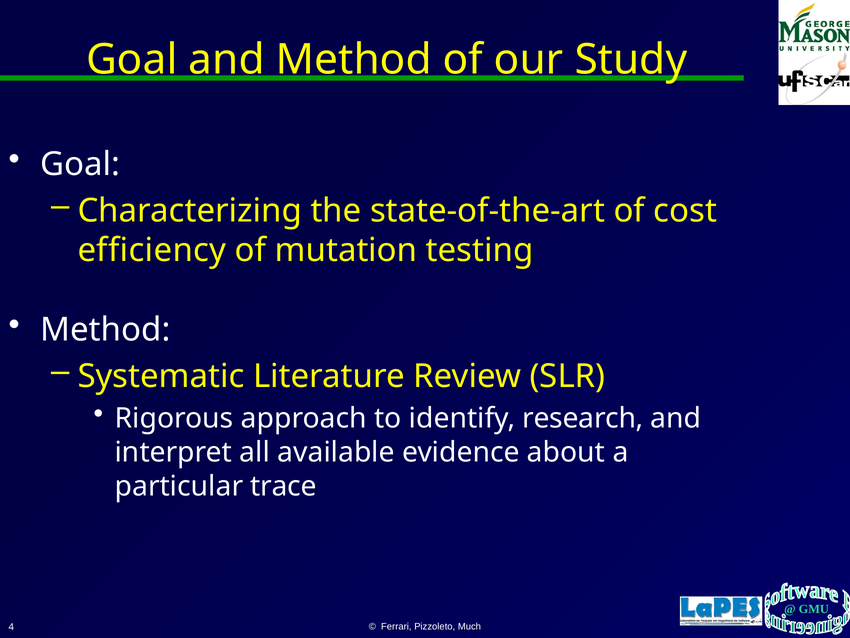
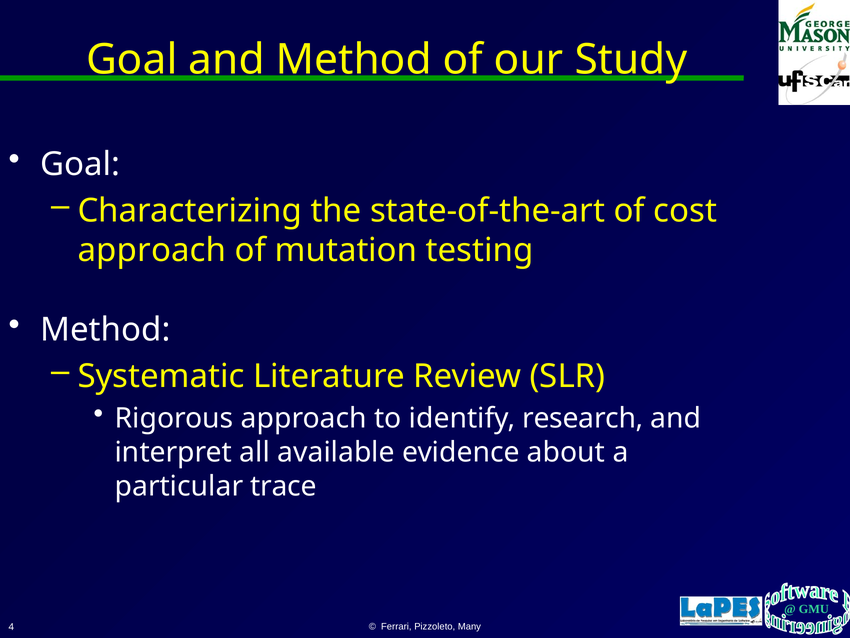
efficiency at (152, 250): efficiency -> approach
Much: Much -> Many
